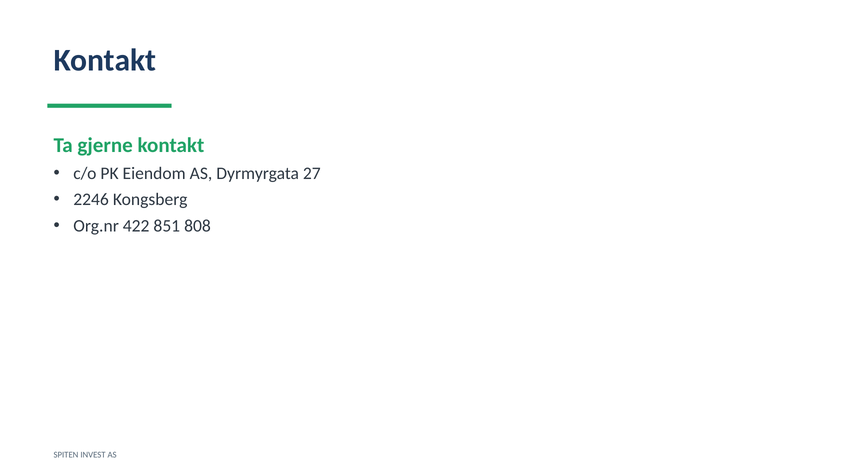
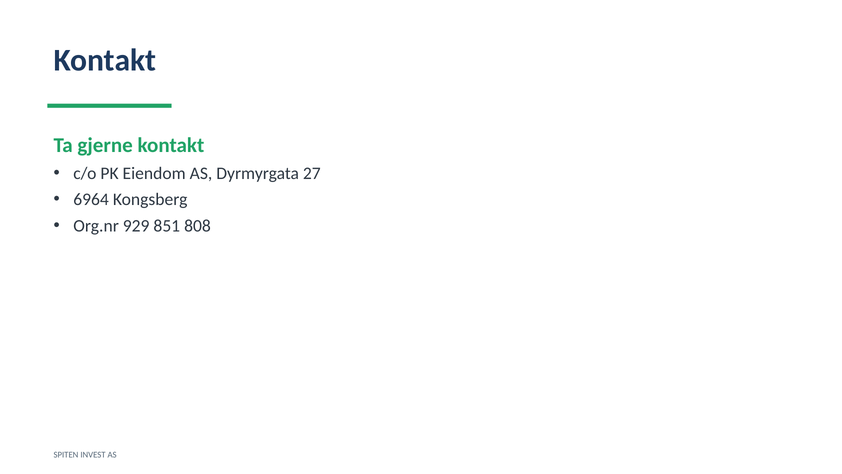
2246: 2246 -> 6964
422: 422 -> 929
